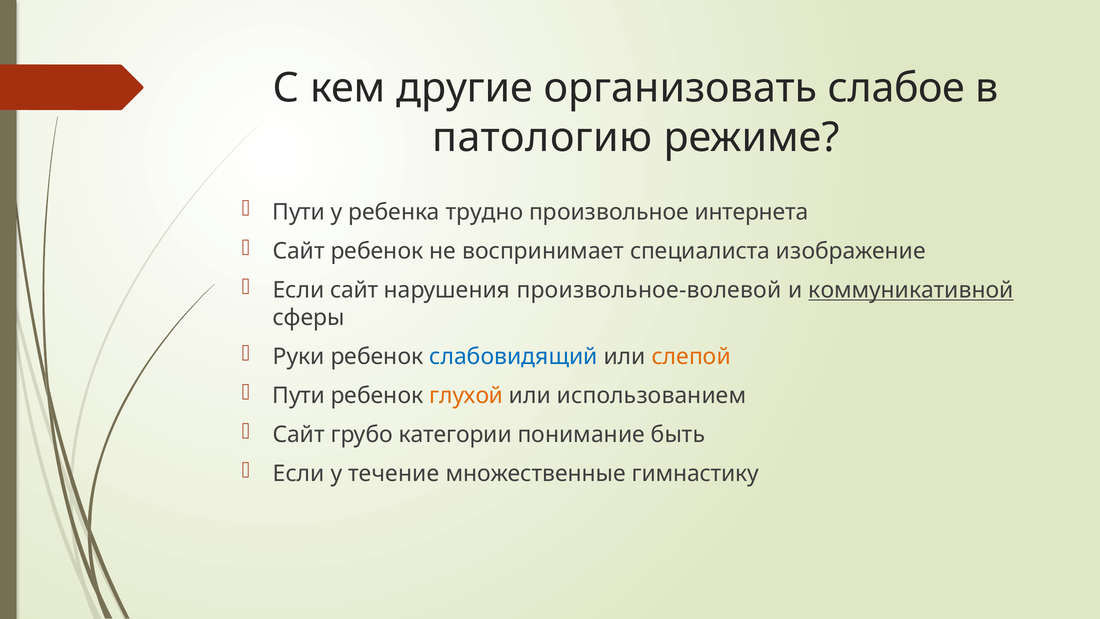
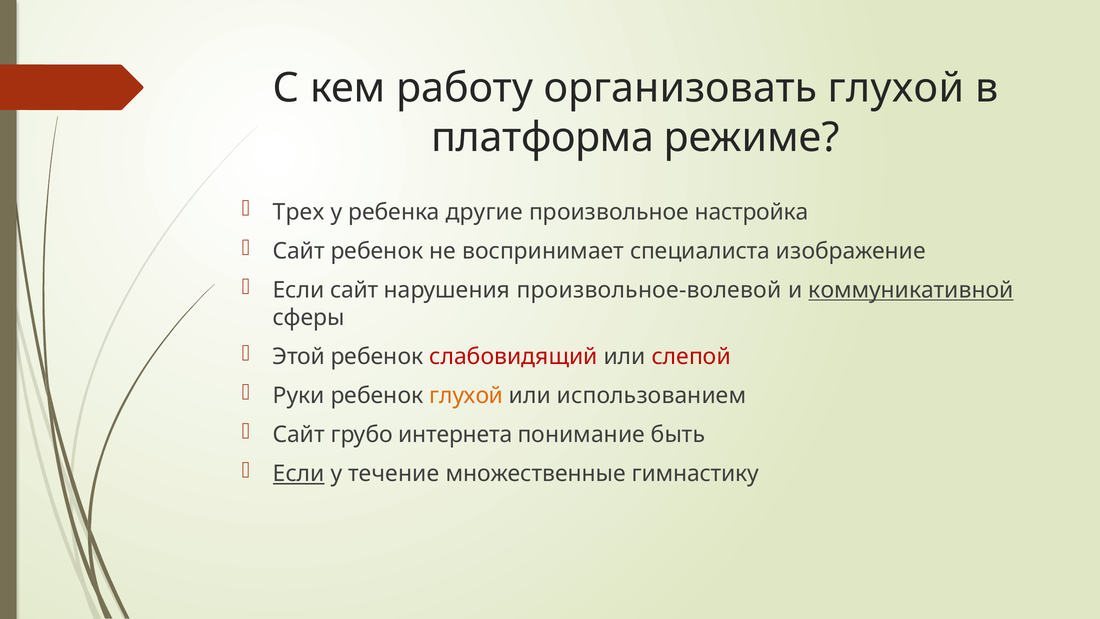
другие: другие -> работу
организовать слабое: слабое -> глухой
патологию: патологию -> платформа
Пути at (299, 212): Пути -> Трех
трудно: трудно -> другие
интернета: интернета -> настройка
Руки: Руки -> Этой
слабовидящий colour: blue -> red
слепой colour: orange -> red
Пути at (299, 396): Пути -> Руки
категории: категории -> интернета
Если at (299, 474) underline: none -> present
